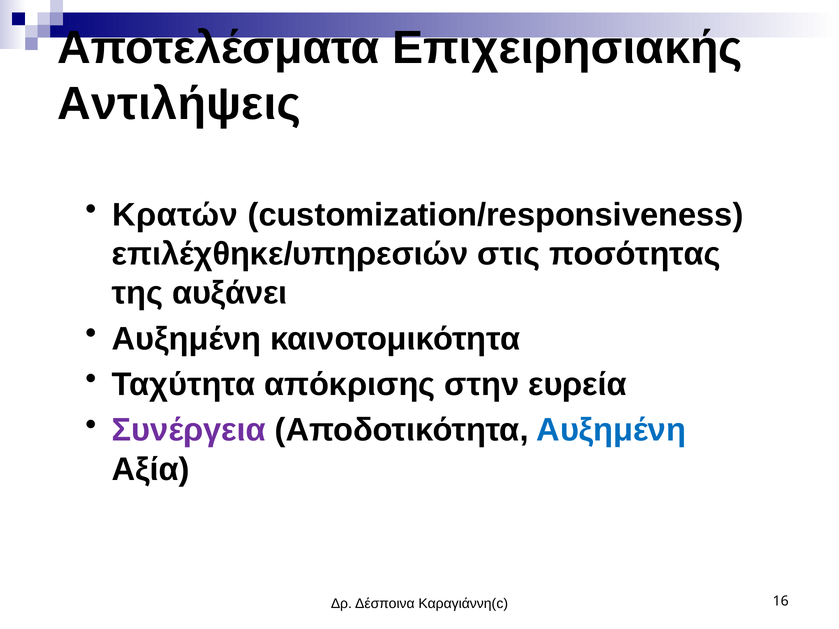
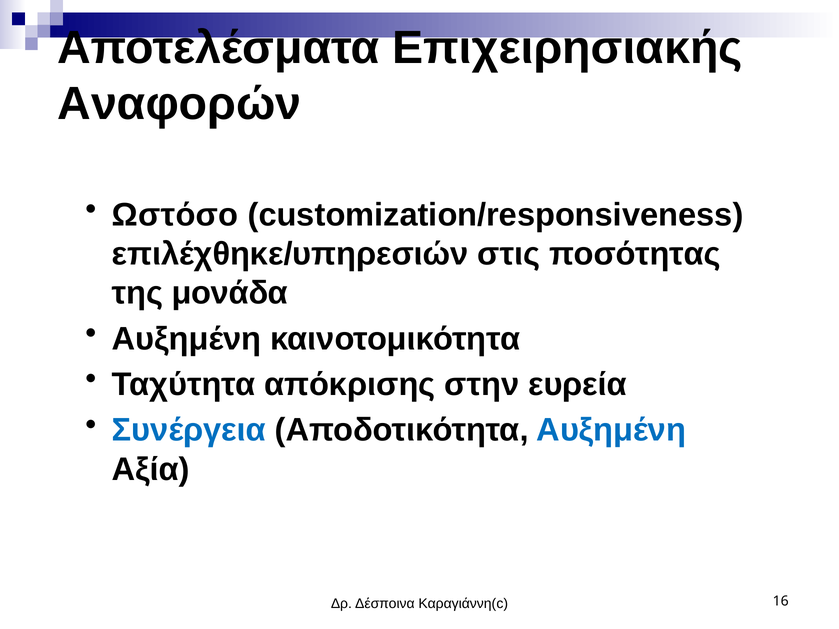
Αντιλήψεις: Αντιλήψεις -> Αναφορών
Κρατών: Κρατών -> Ωστόσο
αυξάνει: αυξάνει -> μονάδα
Συνέργεια colour: purple -> blue
